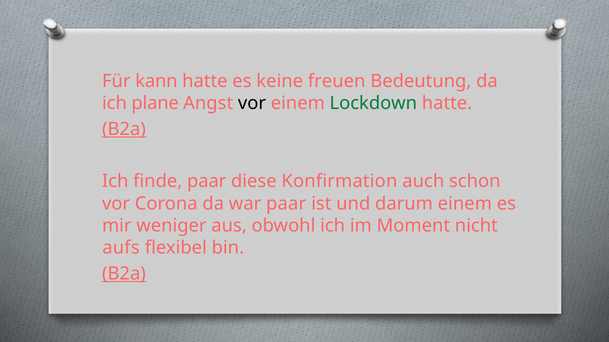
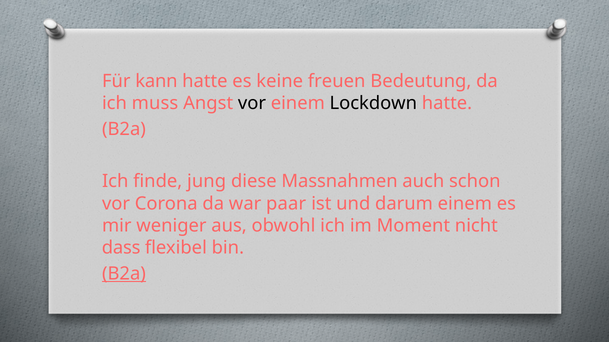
plane: plane -> muss
Lockdown colour: green -> black
B2a at (124, 129) underline: present -> none
finde paar: paar -> jung
Konfirmation: Konfirmation -> Massnahmen
aufs: aufs -> dass
